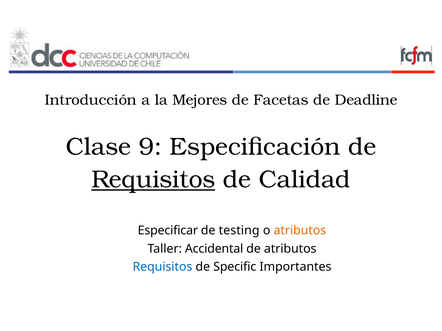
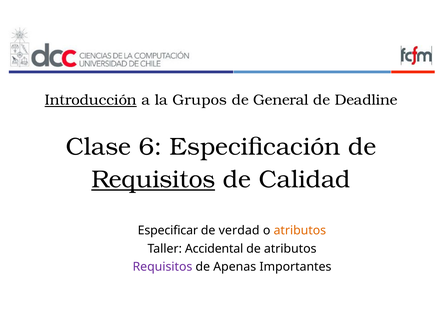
Introducción underline: none -> present
Mejores: Mejores -> Grupos
Facetas: Facetas -> General
9: 9 -> 6
testing: testing -> verdad
Requisitos at (162, 267) colour: blue -> purple
Specific: Specific -> Apenas
